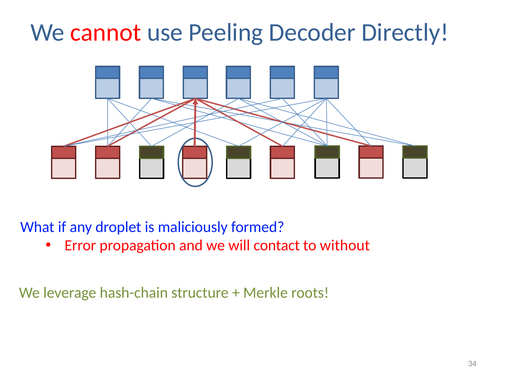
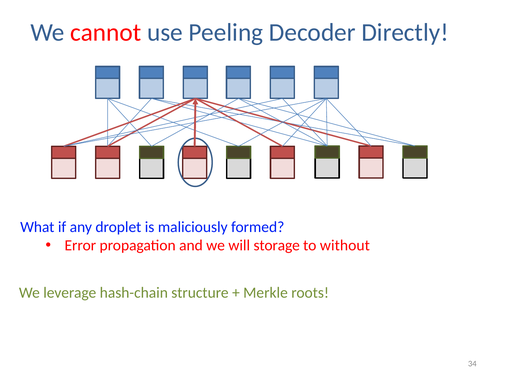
contact: contact -> storage
